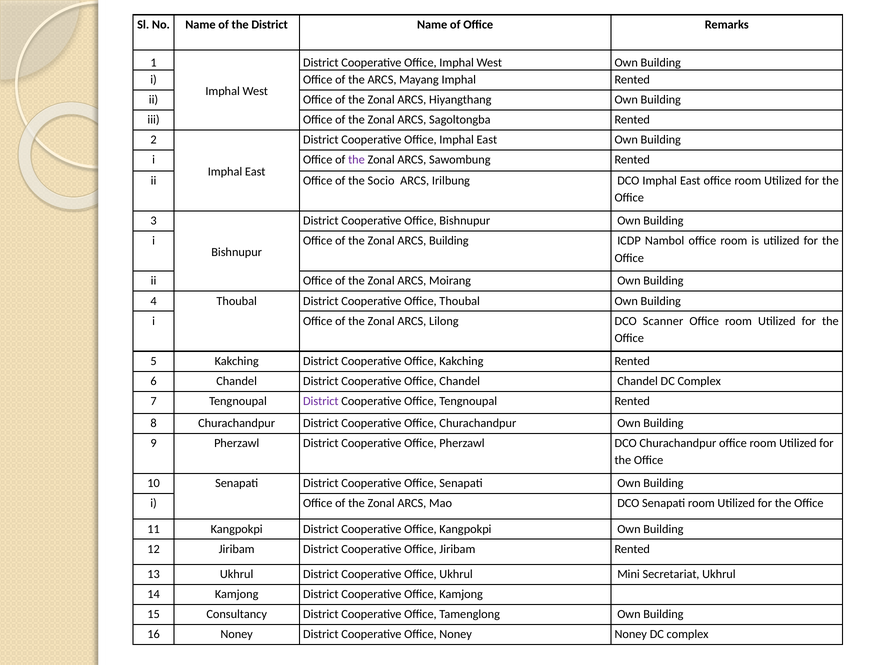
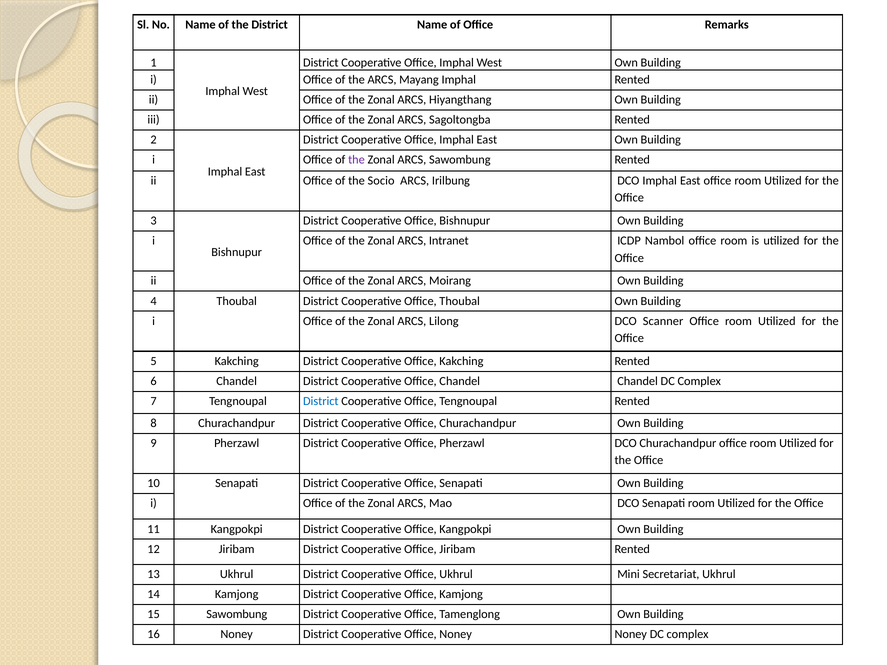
ARCS Building: Building -> Intranet
District at (321, 401) colour: purple -> blue
15 Consultancy: Consultancy -> Sawombung
